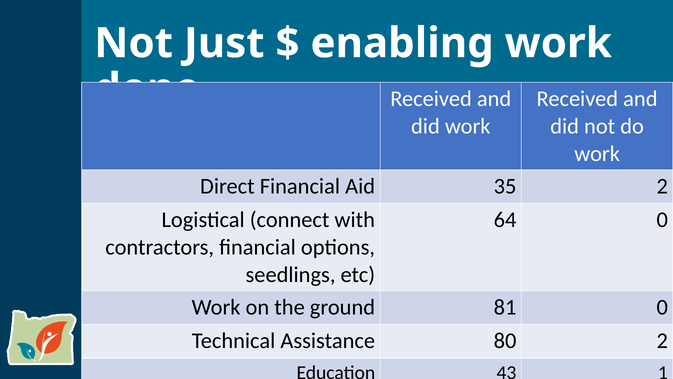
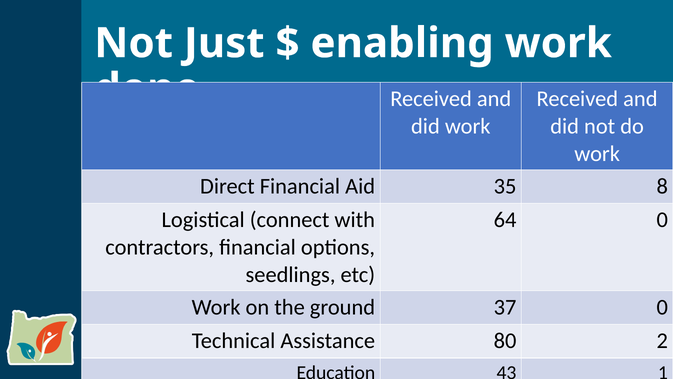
35 2: 2 -> 8
81: 81 -> 37
